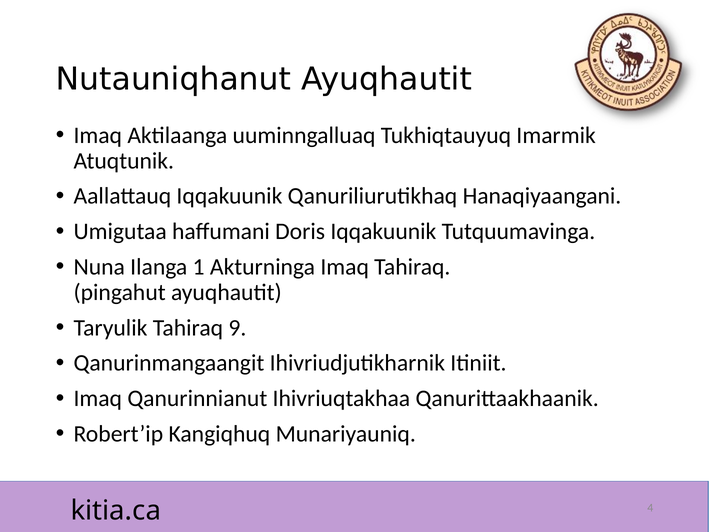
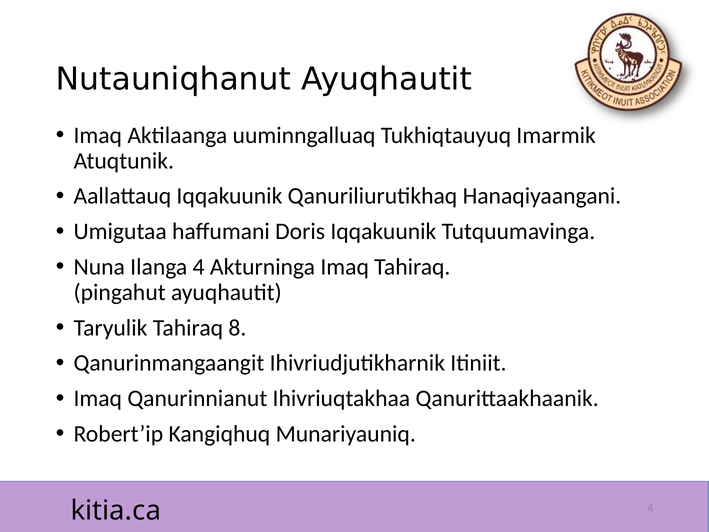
Ilanga 1: 1 -> 4
9: 9 -> 8
